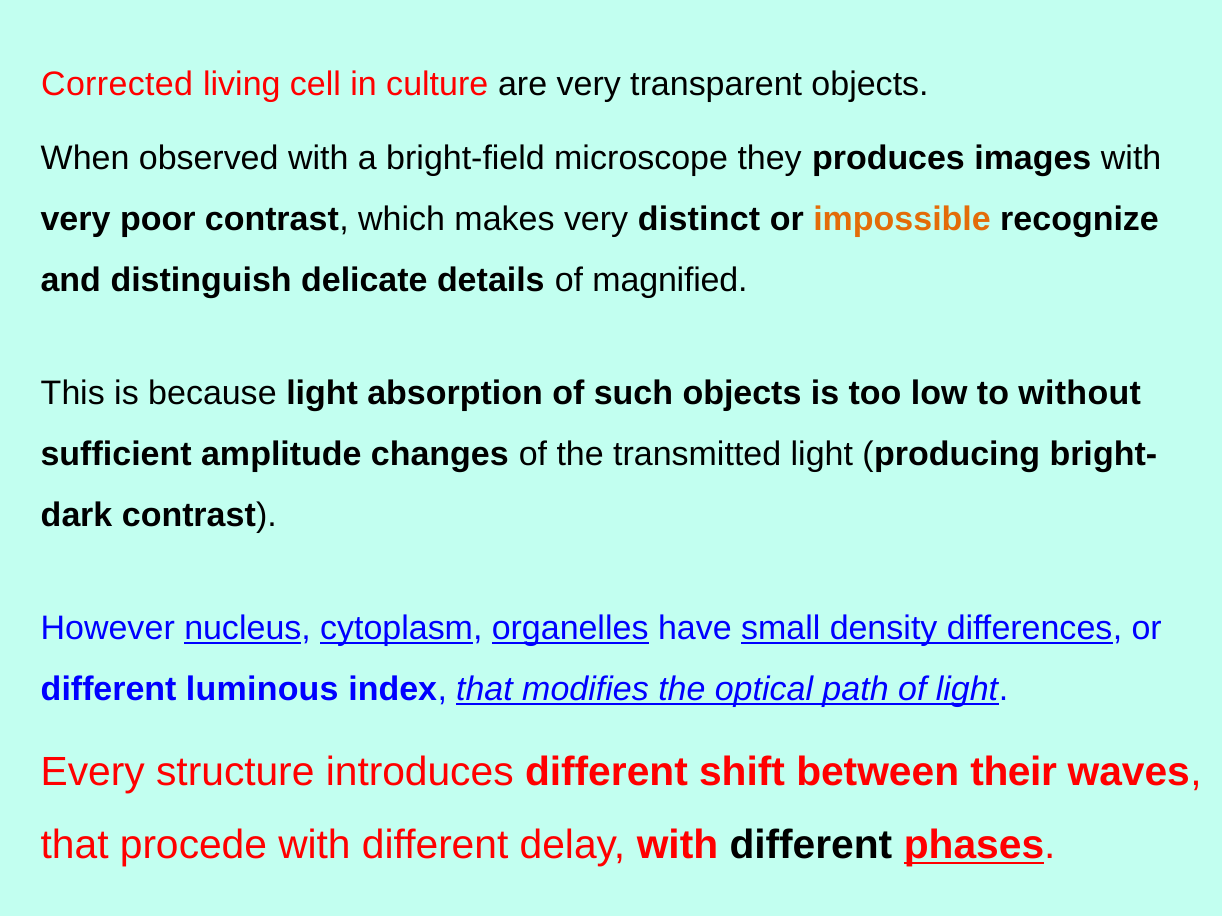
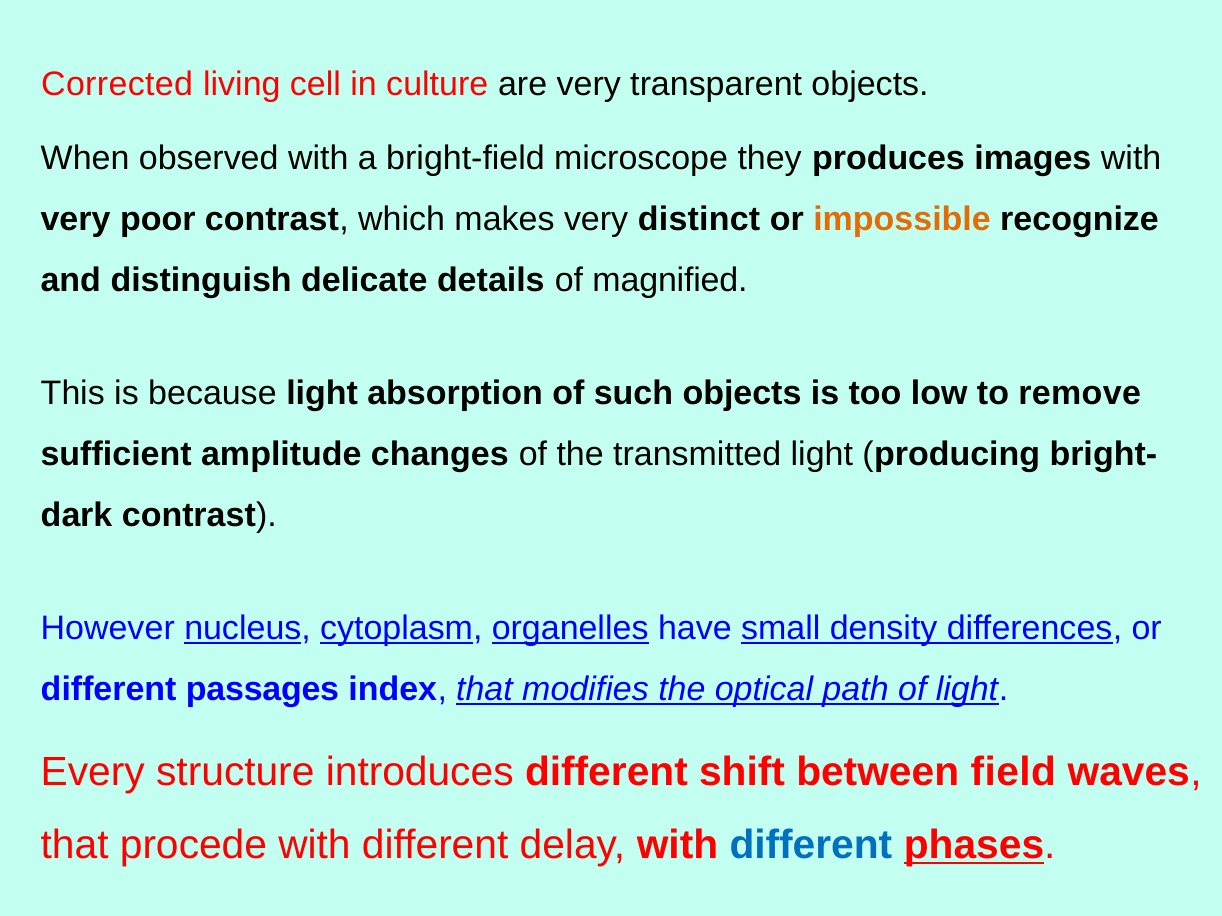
without: without -> remove
luminous: luminous -> passages
their: their -> field
different at (811, 846) colour: black -> blue
